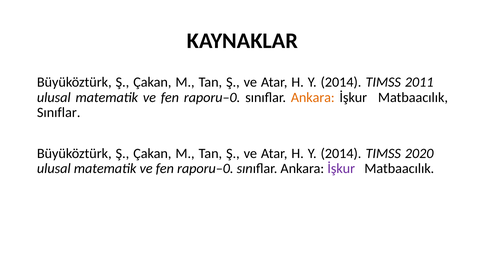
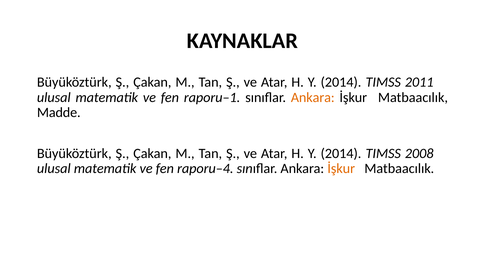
raporu–0 at (212, 97): raporu–0 -> raporu–1
Sınıflar at (59, 113): Sınıflar -> Madde
2020: 2020 -> 2008
raporu–0 at (205, 169): raporu–0 -> raporu–4
İşkur at (341, 169) colour: purple -> orange
